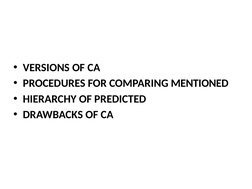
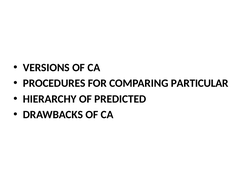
MENTIONED: MENTIONED -> PARTICULAR
